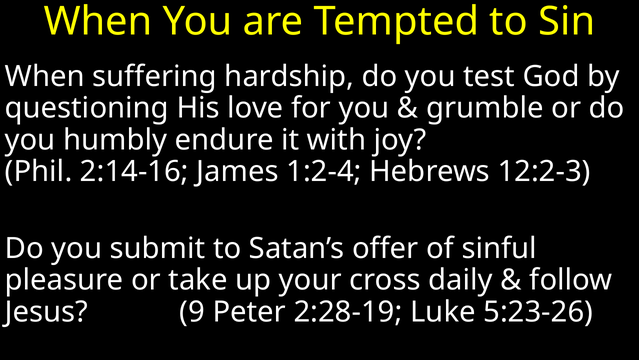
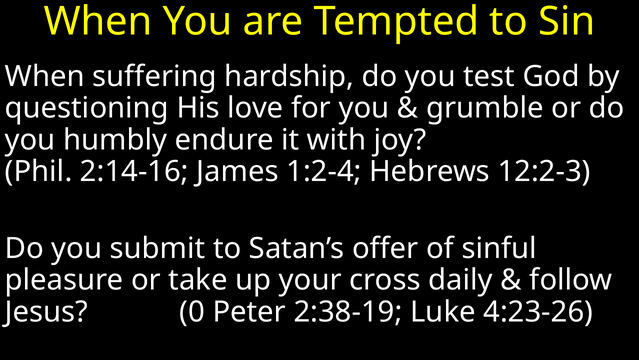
9: 9 -> 0
2:28-19: 2:28-19 -> 2:38-19
5:23-26: 5:23-26 -> 4:23-26
